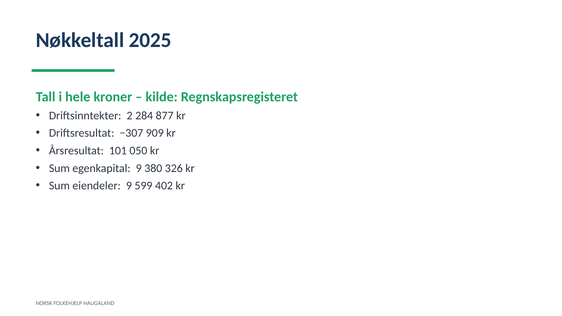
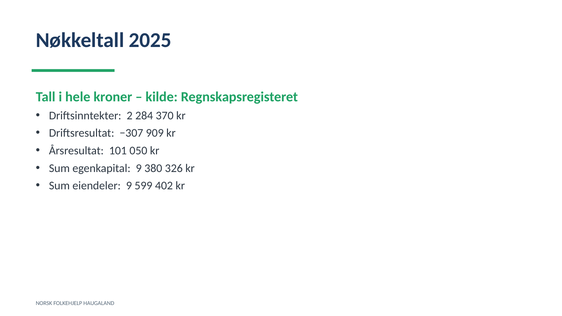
877: 877 -> 370
